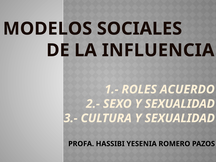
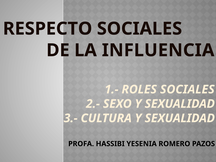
MODELOS: MODELOS -> RESPECTO
ROLES ACUERDO: ACUERDO -> SOCIALES
